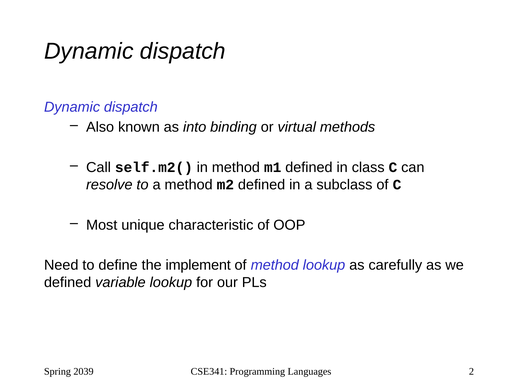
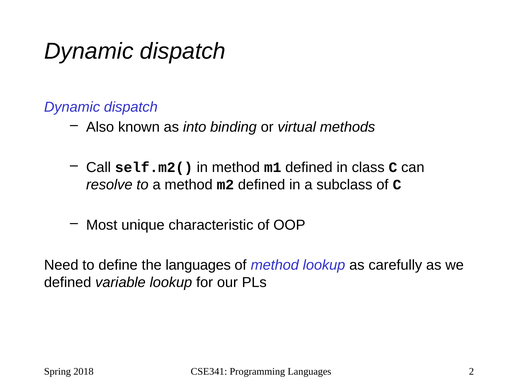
the implement: implement -> languages
2039: 2039 -> 2018
